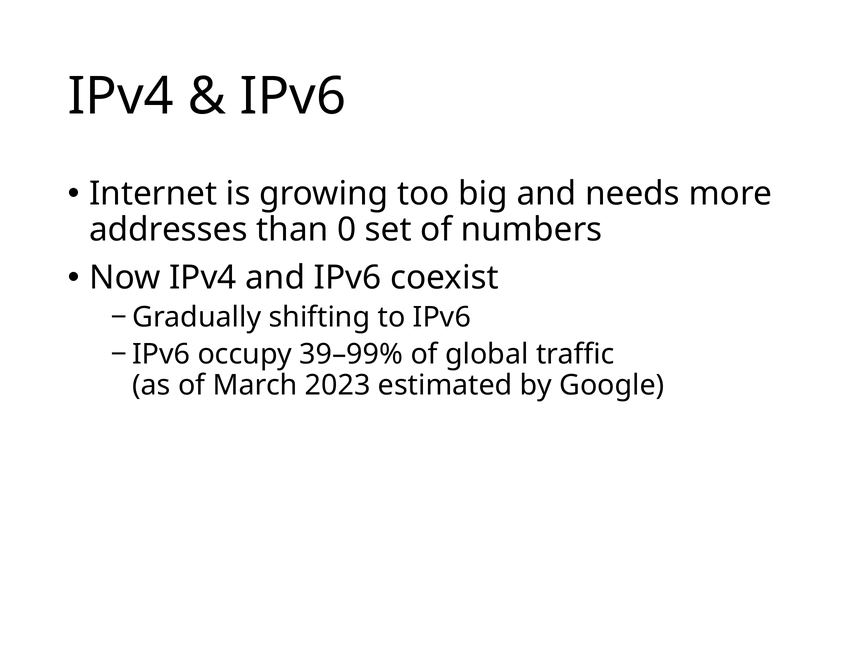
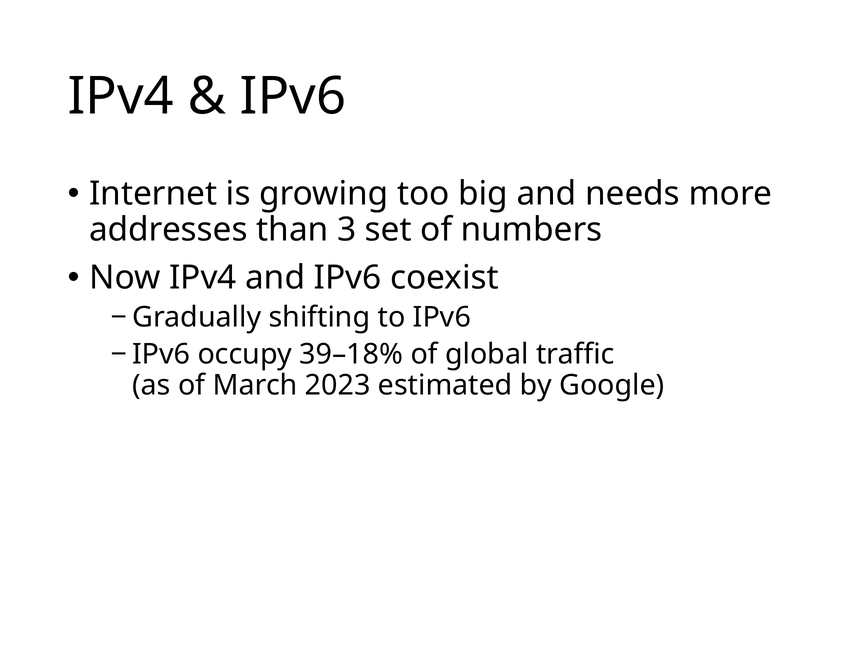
0: 0 -> 3
39–99%: 39–99% -> 39–18%
